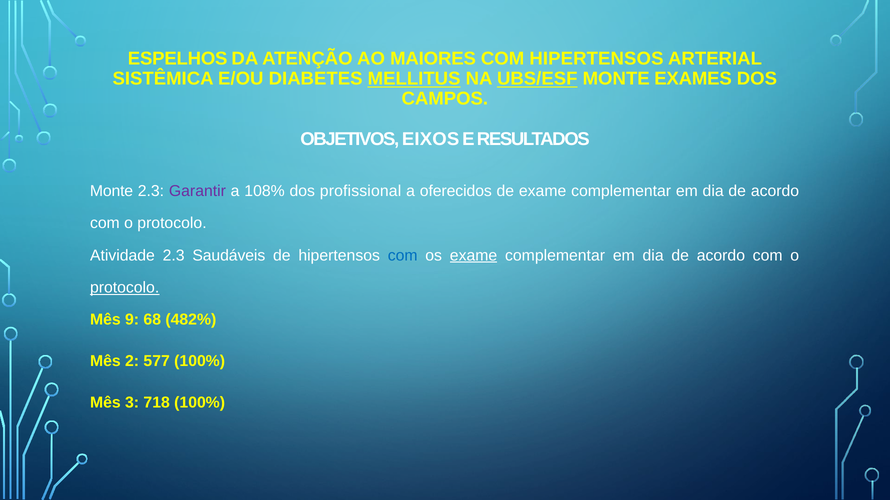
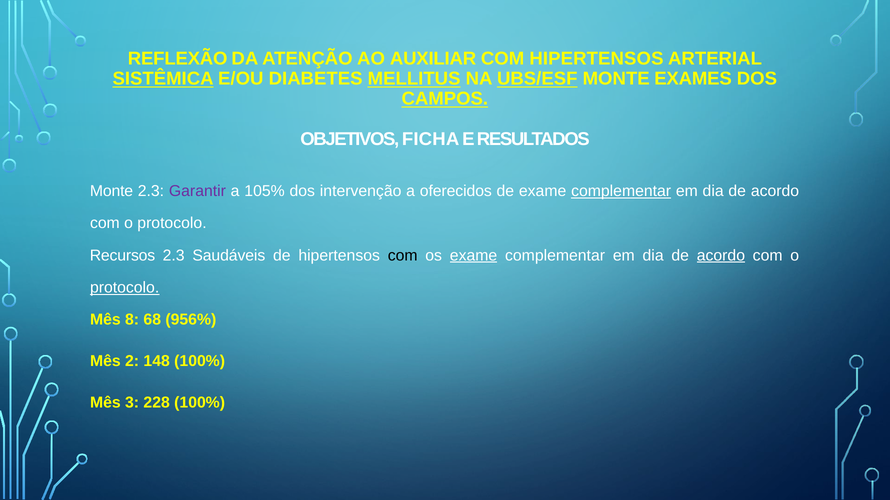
ESPELHOS: ESPELHOS -> REFLEXÃO
MAIORES: MAIORES -> AUXILIAR
SISTÊMICA underline: none -> present
CAMPOS underline: none -> present
EIXOS: EIXOS -> FICHA
108%: 108% -> 105%
profissional: profissional -> intervenção
complementar at (621, 191) underline: none -> present
Atividade: Atividade -> Recursos
com at (403, 256) colour: blue -> black
acordo at (721, 256) underline: none -> present
9: 9 -> 8
482%: 482% -> 956%
577: 577 -> 148
718: 718 -> 228
